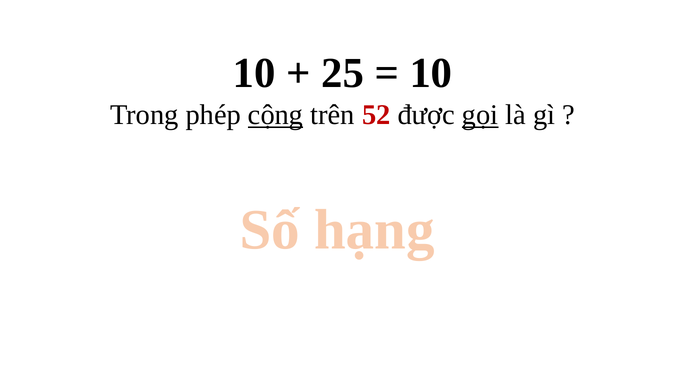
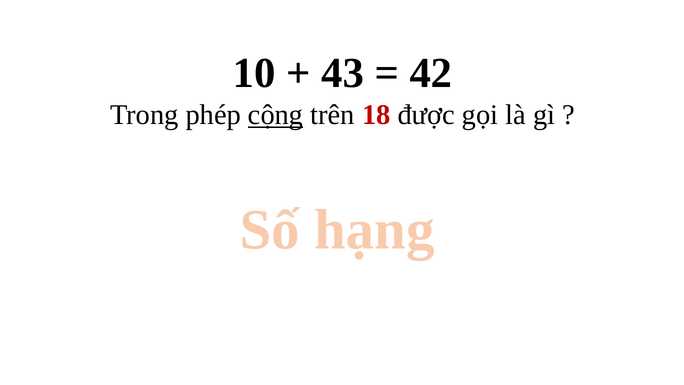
25: 25 -> 43
10 at (431, 73): 10 -> 42
52: 52 -> 18
gọi underline: present -> none
